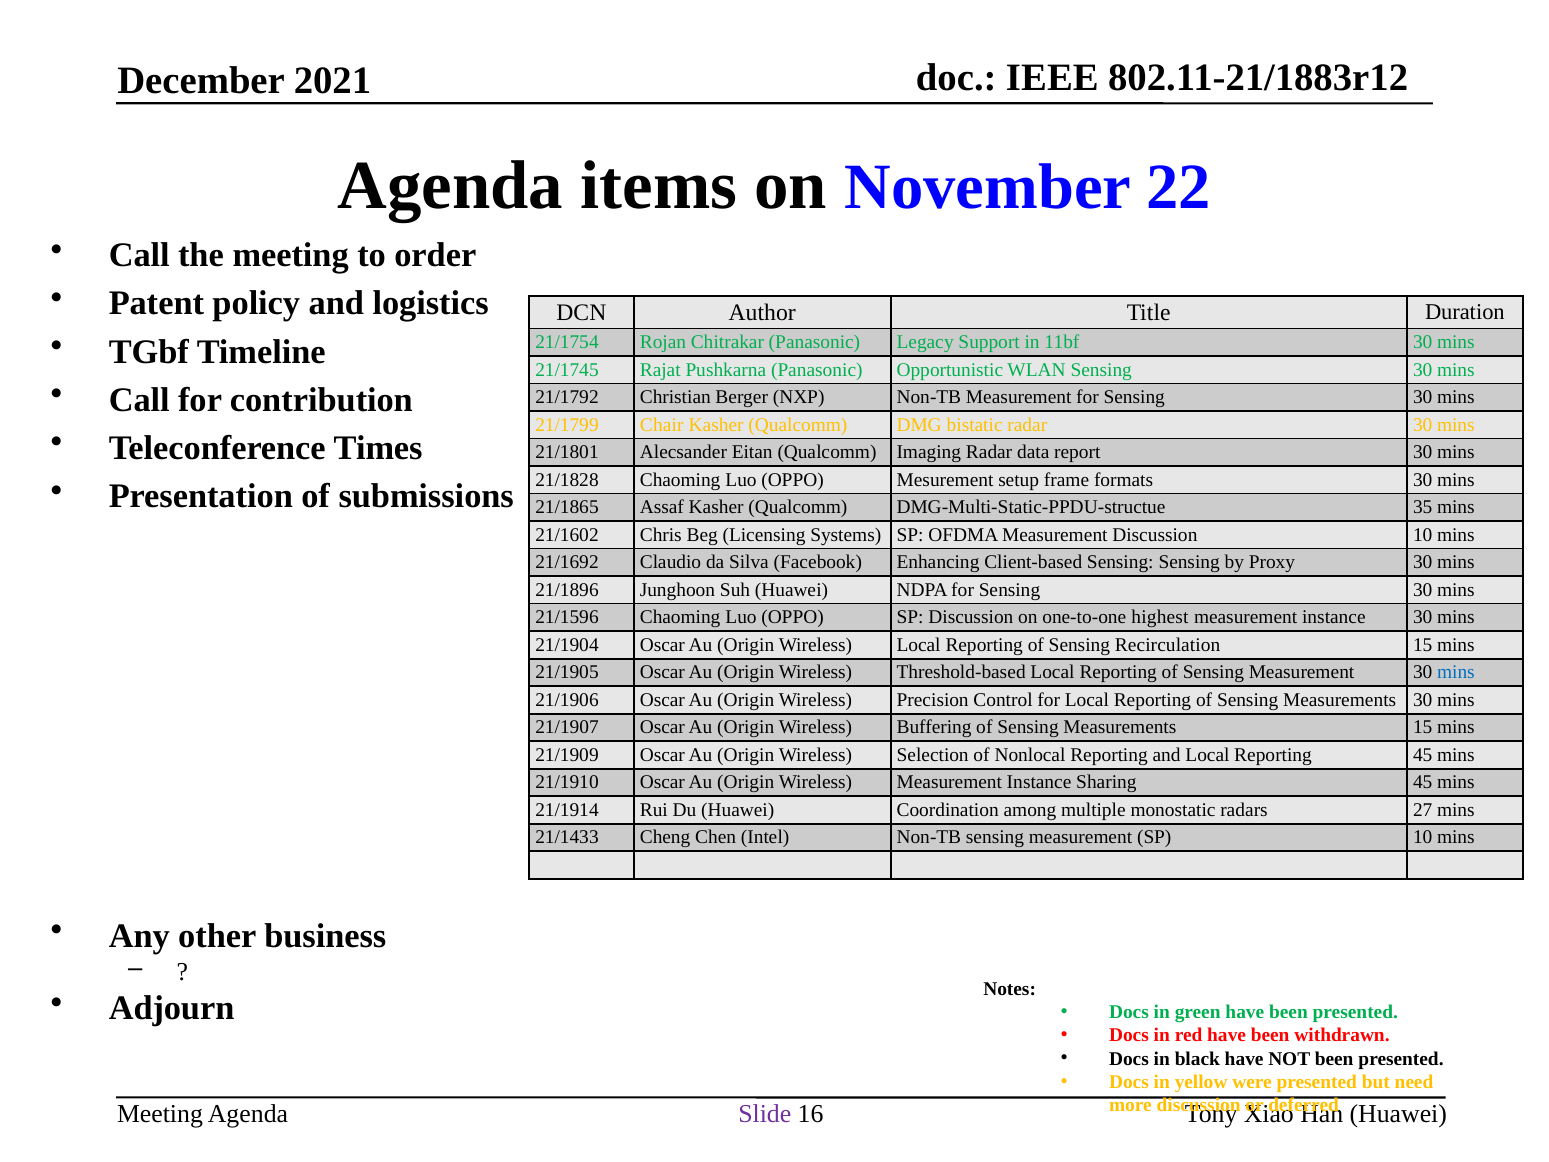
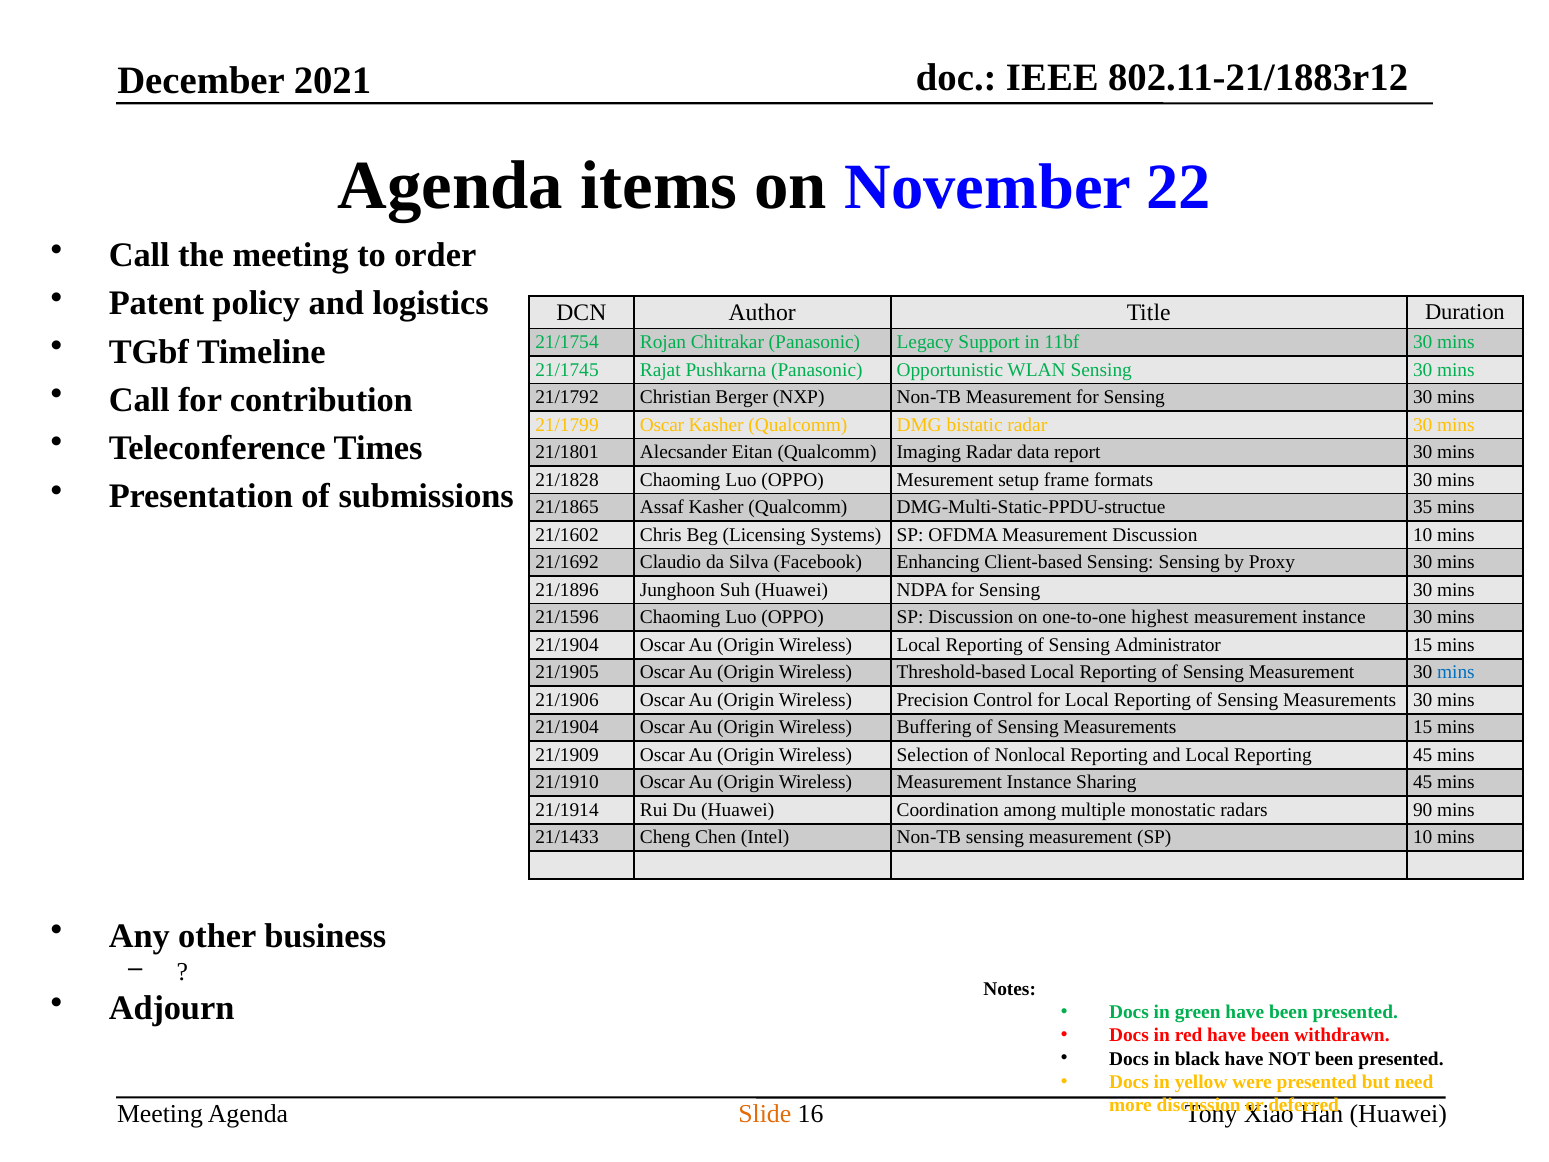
21/1799 Chair: Chair -> Oscar
Recirculation: Recirculation -> Administrator
21/1907 at (567, 727): 21/1907 -> 21/1904
27: 27 -> 90
Slide colour: purple -> orange
